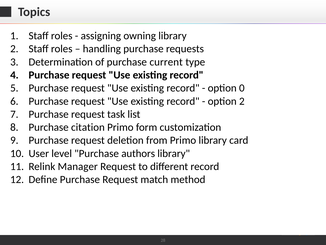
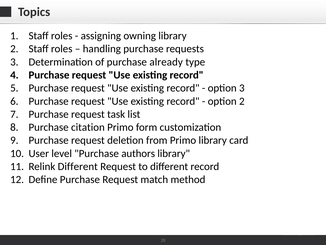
current: current -> already
option 0: 0 -> 3
Relink Manager: Manager -> Different
